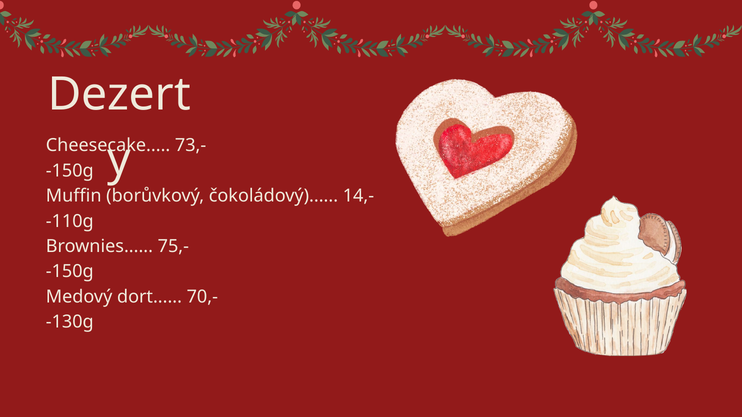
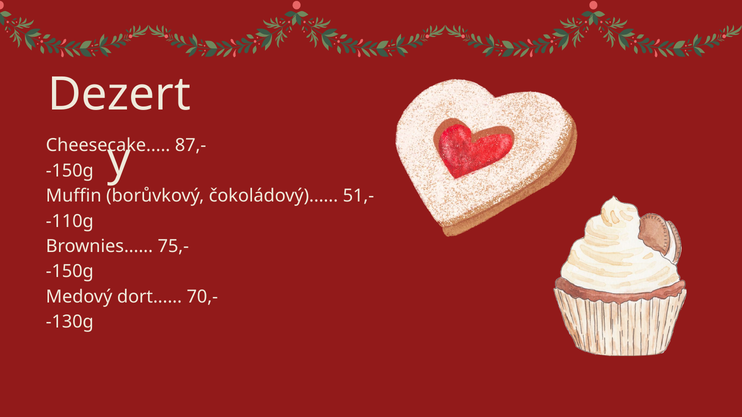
73,-: 73,- -> 87,-
14,-: 14,- -> 51,-
